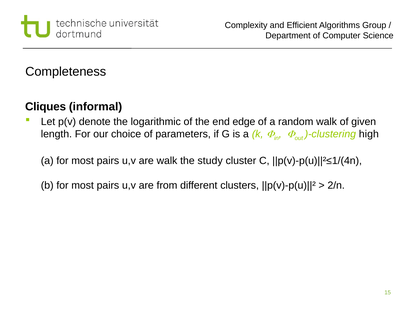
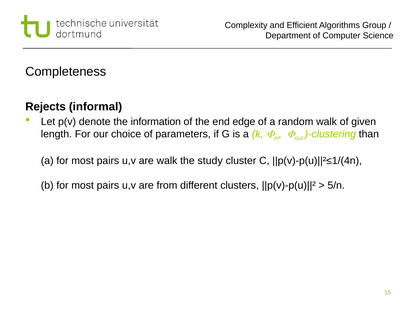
Cliques: Cliques -> Rejects
logarithmic: logarithmic -> information
high: high -> than
2/n: 2/n -> 5/n
